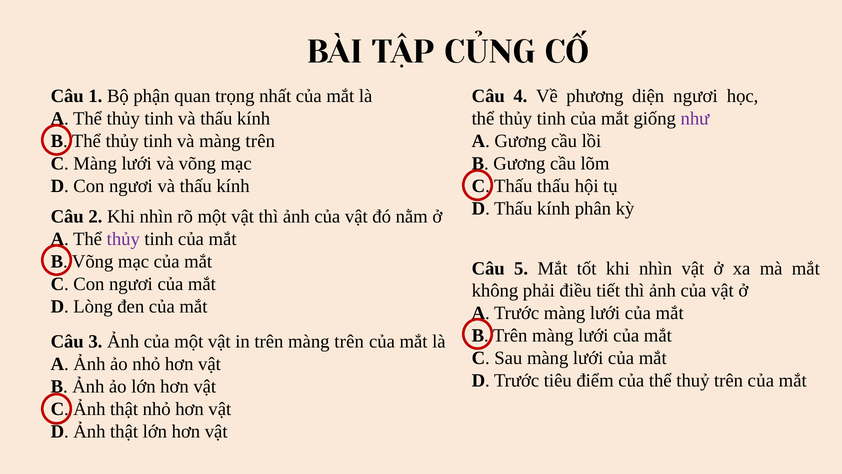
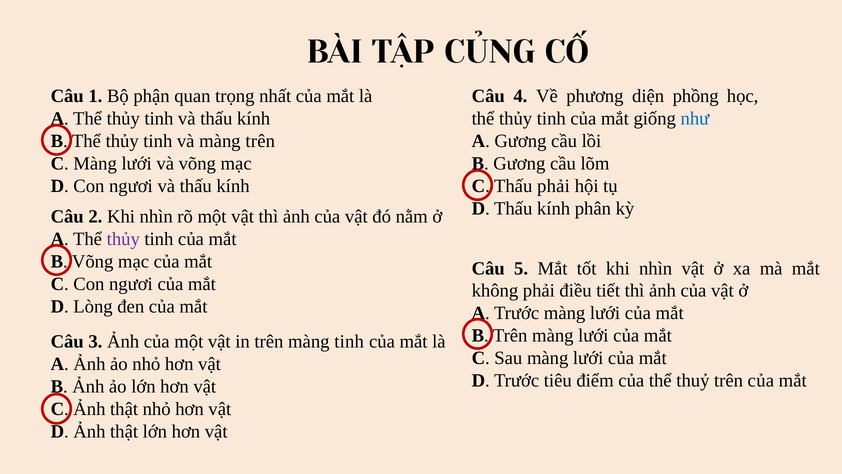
diện ngươi: ngươi -> phồng
như colour: purple -> blue
Thấu thấu: thấu -> phải
trên màng trên: trên -> tinh
